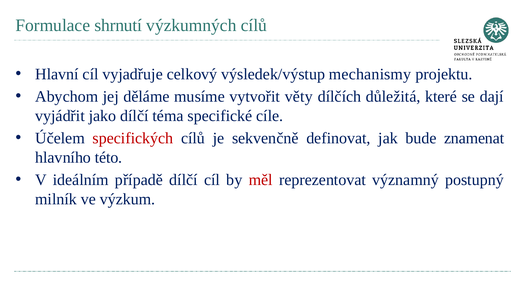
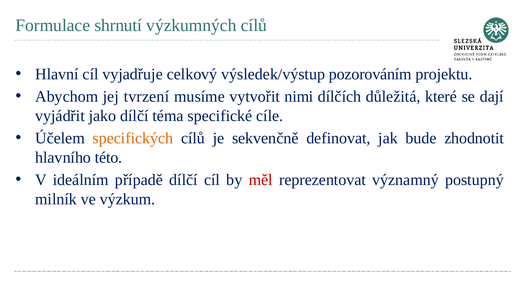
mechanismy: mechanismy -> pozorováním
děláme: děláme -> tvrzení
věty: věty -> nimi
specifických colour: red -> orange
znamenat: znamenat -> zhodnotit
